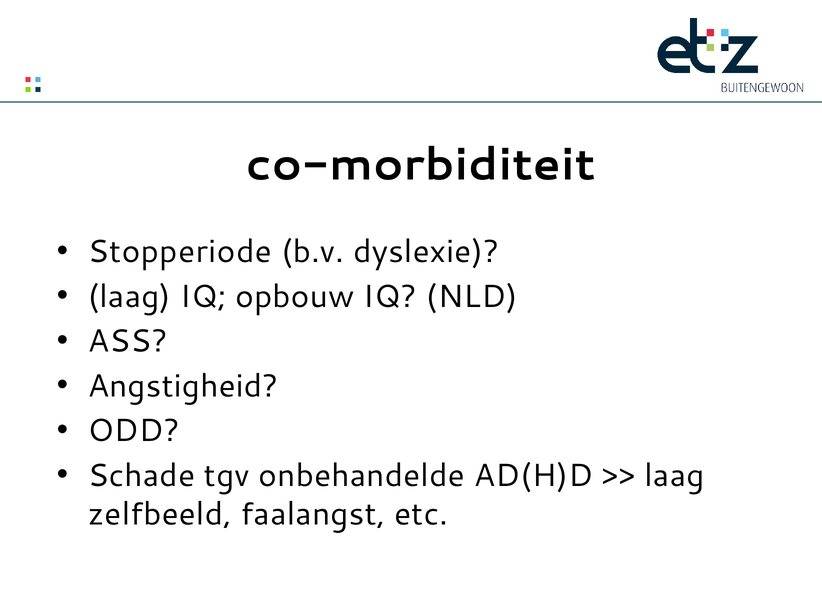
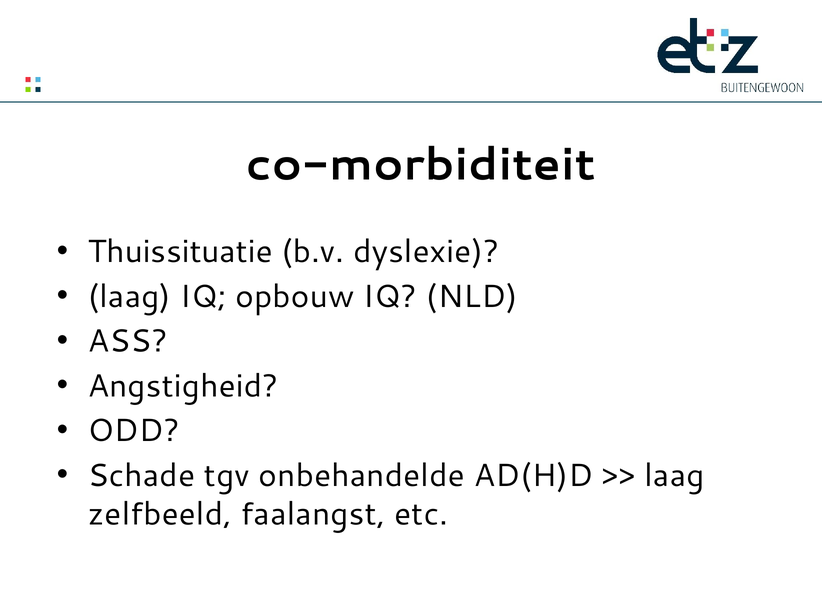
Stopperiode: Stopperiode -> Thuissituatie
